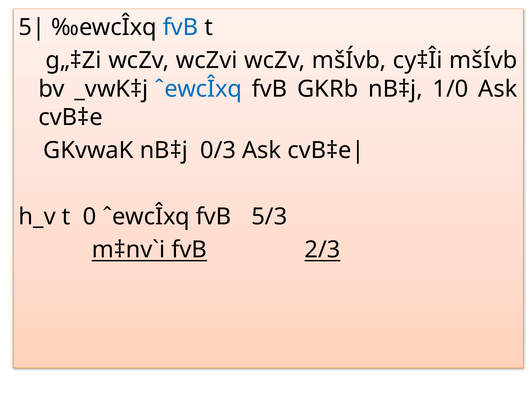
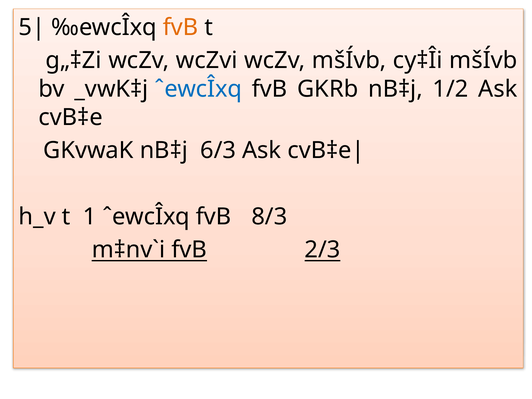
fvB at (180, 27) colour: blue -> orange
1/0: 1/0 -> 1/2
0/3: 0/3 -> 6/3
0: 0 -> 1
5/3: 5/3 -> 8/3
